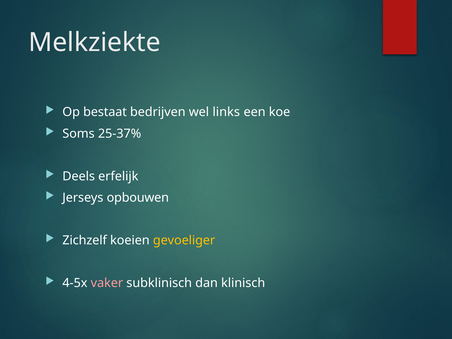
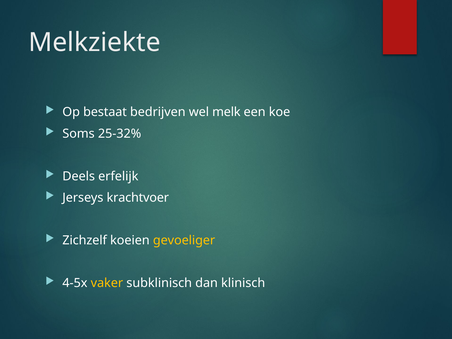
links: links -> melk
25-37%: 25-37% -> 25-32%
opbouwen: opbouwen -> krachtvoer
vaker colour: pink -> yellow
